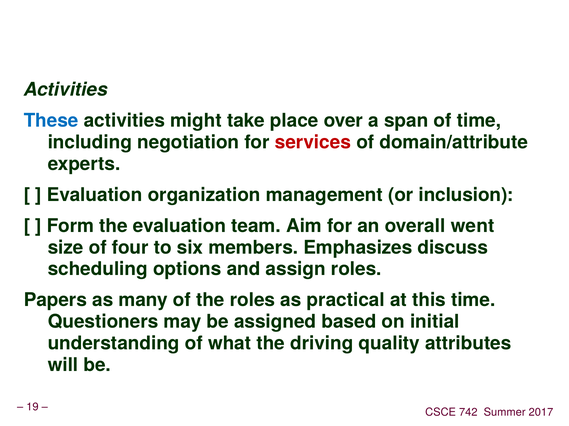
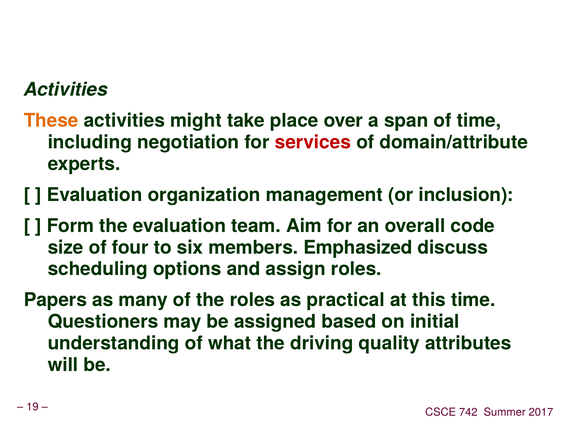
These colour: blue -> orange
went: went -> code
Emphasizes: Emphasizes -> Emphasized
